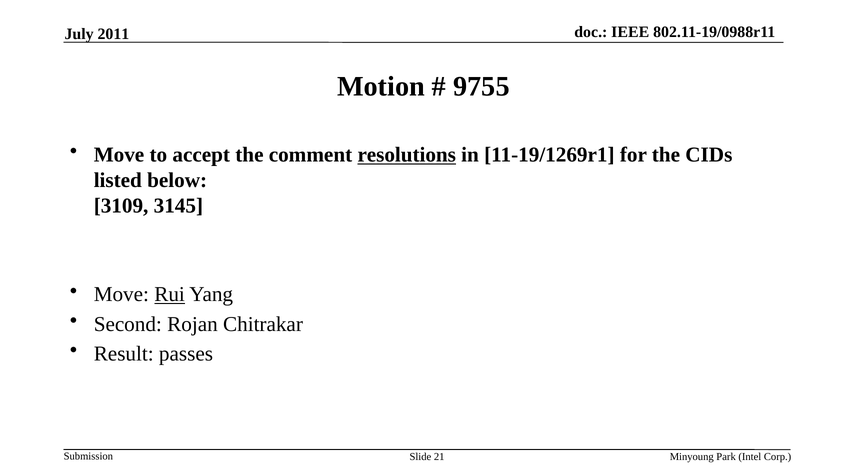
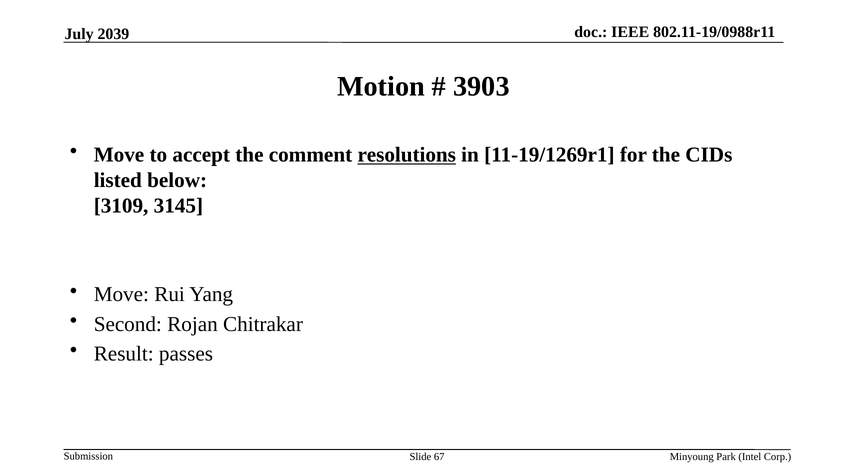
2011: 2011 -> 2039
9755: 9755 -> 3903
Rui underline: present -> none
21: 21 -> 67
